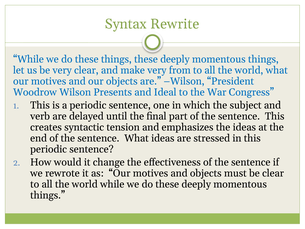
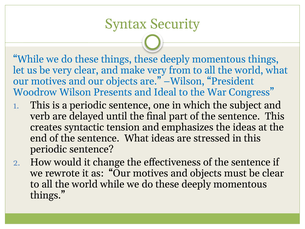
Rewrite: Rewrite -> Security
